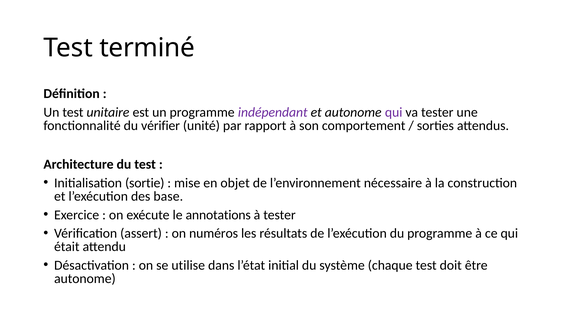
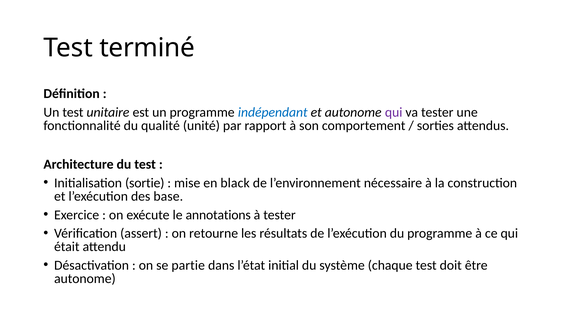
indépendant colour: purple -> blue
vérifier: vérifier -> qualité
objet: objet -> black
numéros: numéros -> retourne
utilise: utilise -> partie
